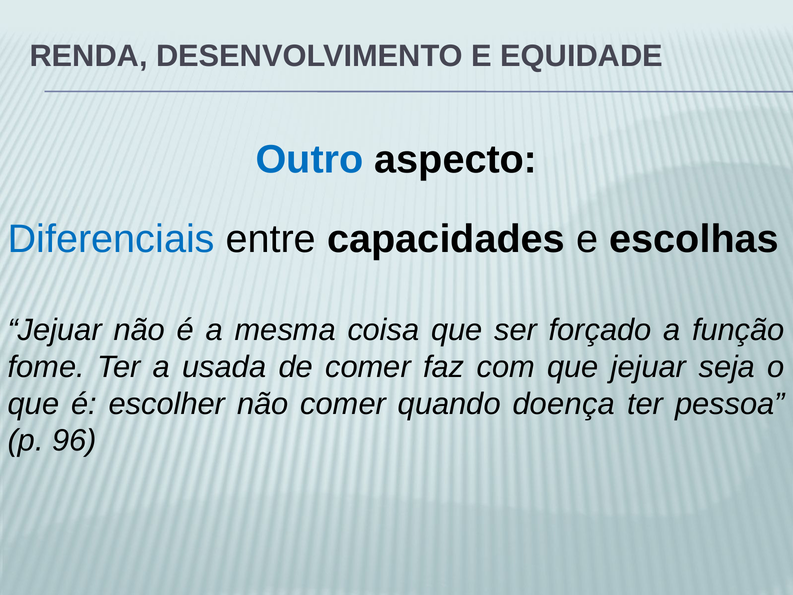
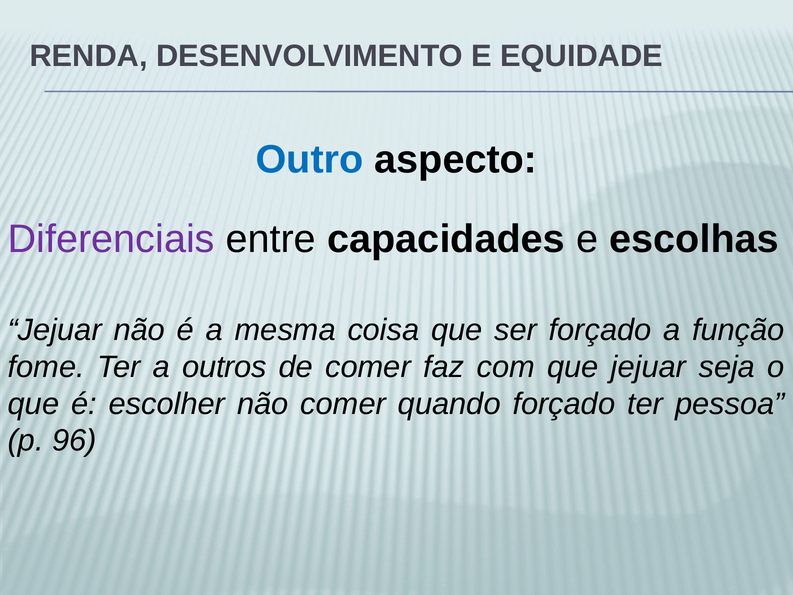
Diferenciais colour: blue -> purple
usada: usada -> outros
quando doença: doença -> forçado
